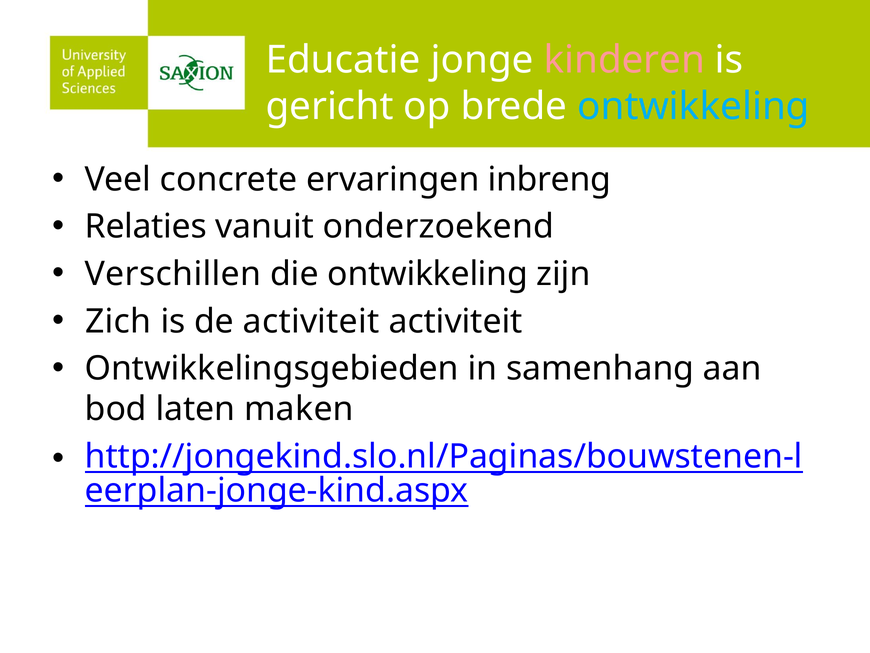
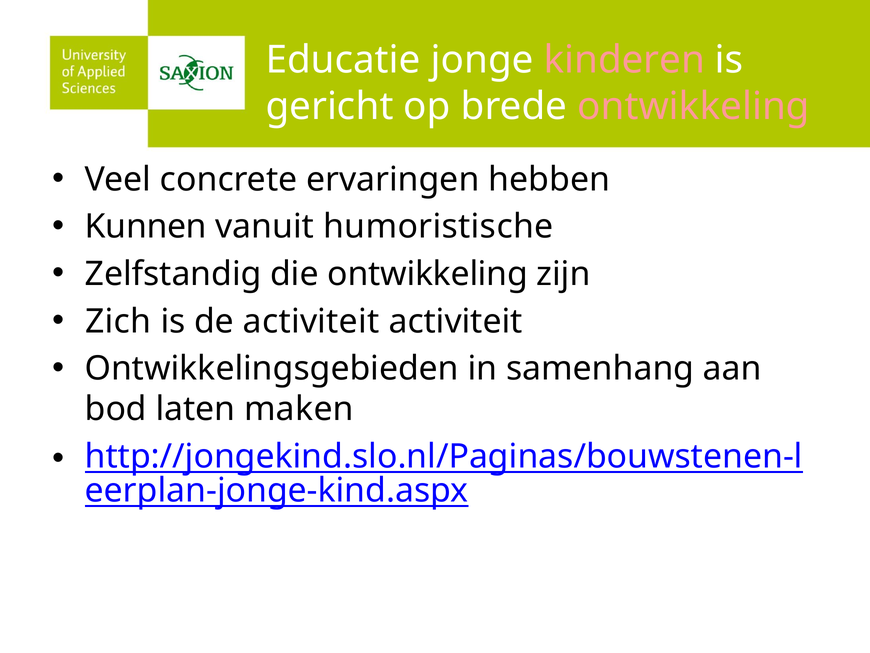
ontwikkeling at (694, 106) colour: light blue -> pink
inbreng: inbreng -> hebben
Relaties: Relaties -> Kunnen
onderzoekend: onderzoekend -> humoristische
Verschillen: Verschillen -> Zelfstandig
